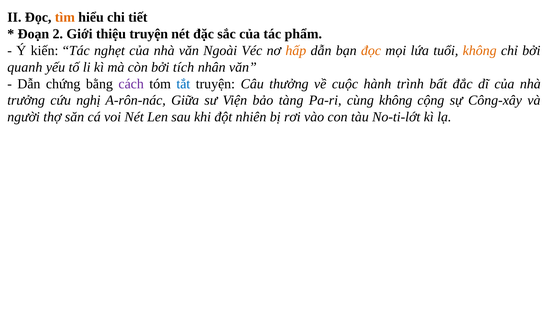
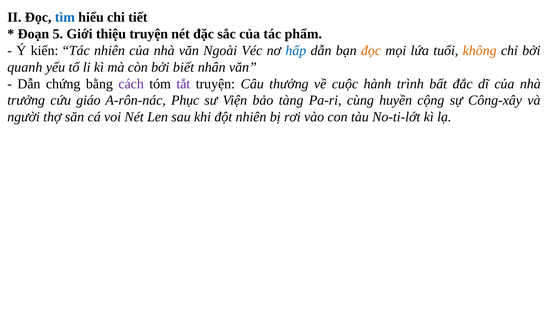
tìm colour: orange -> blue
2: 2 -> 5
Tác nghẹt: nghẹt -> nhiên
hấp colour: orange -> blue
tích: tích -> biết
tắt colour: blue -> purple
nghị: nghị -> giáo
Giữa: Giữa -> Phục
cùng không: không -> huyền
